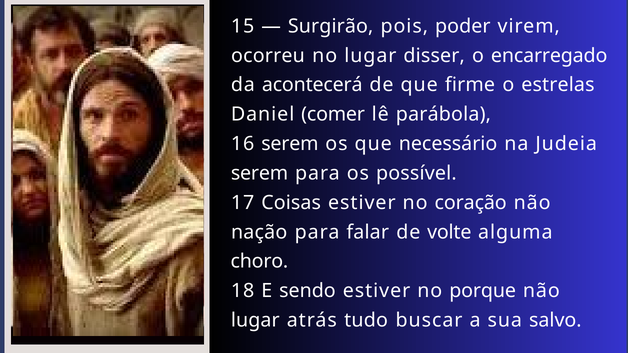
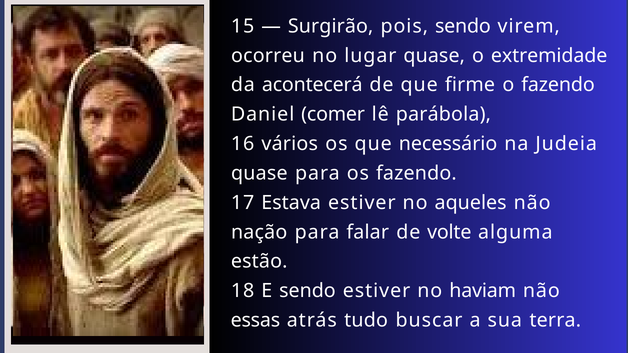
pois poder: poder -> sendo
lugar disser: disser -> quase
encarregado: encarregado -> extremidade
o estrelas: estrelas -> fazendo
16 serem: serem -> vários
serem at (260, 173): serem -> quase
os possível: possível -> fazendo
Coisas: Coisas -> Estava
coração: coração -> aqueles
choro: choro -> estão
porque: porque -> haviam
lugar at (255, 321): lugar -> essas
salvo: salvo -> terra
